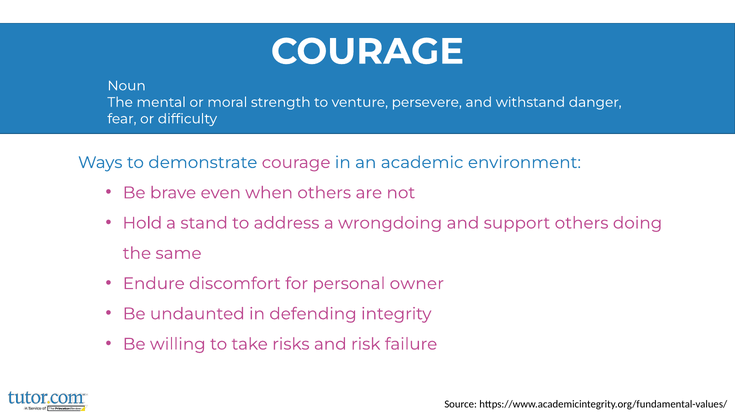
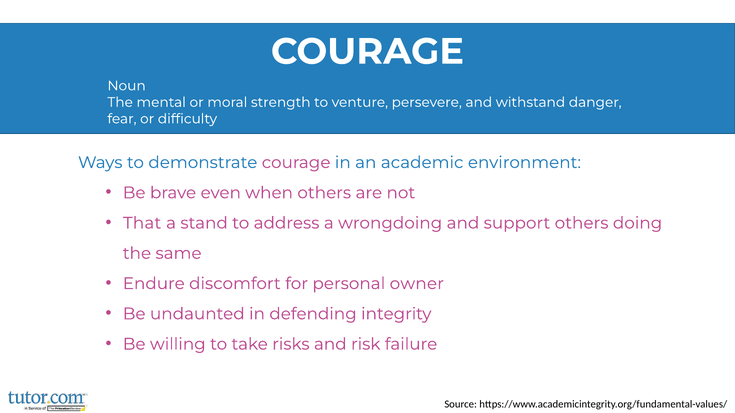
Hold: Hold -> That
